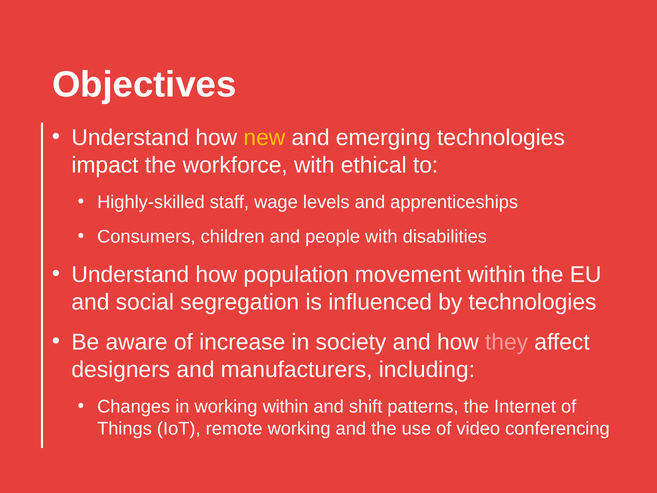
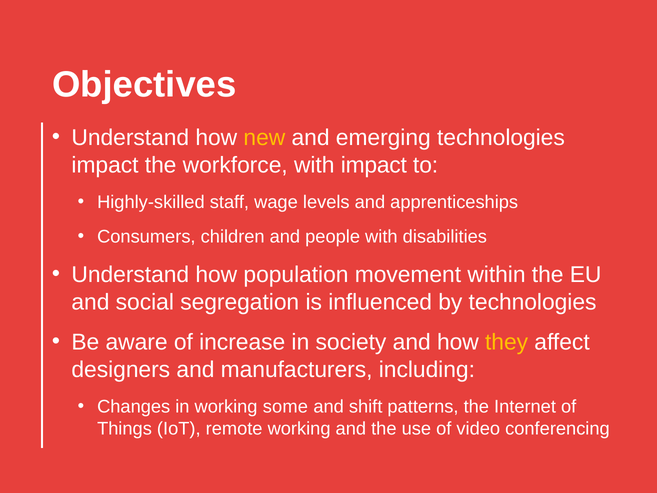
with ethical: ethical -> impact
they colour: pink -> yellow
working within: within -> some
